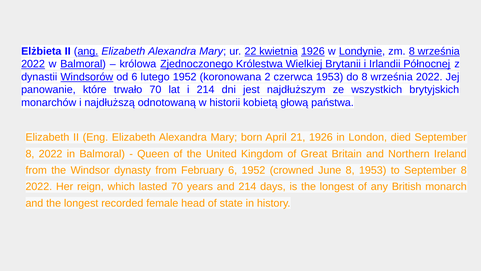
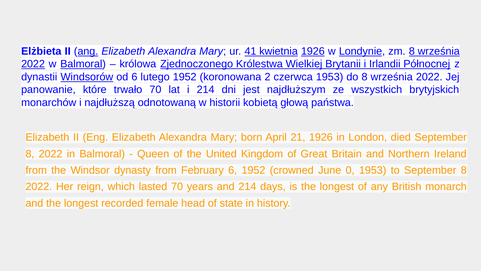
22: 22 -> 41
June 8: 8 -> 0
